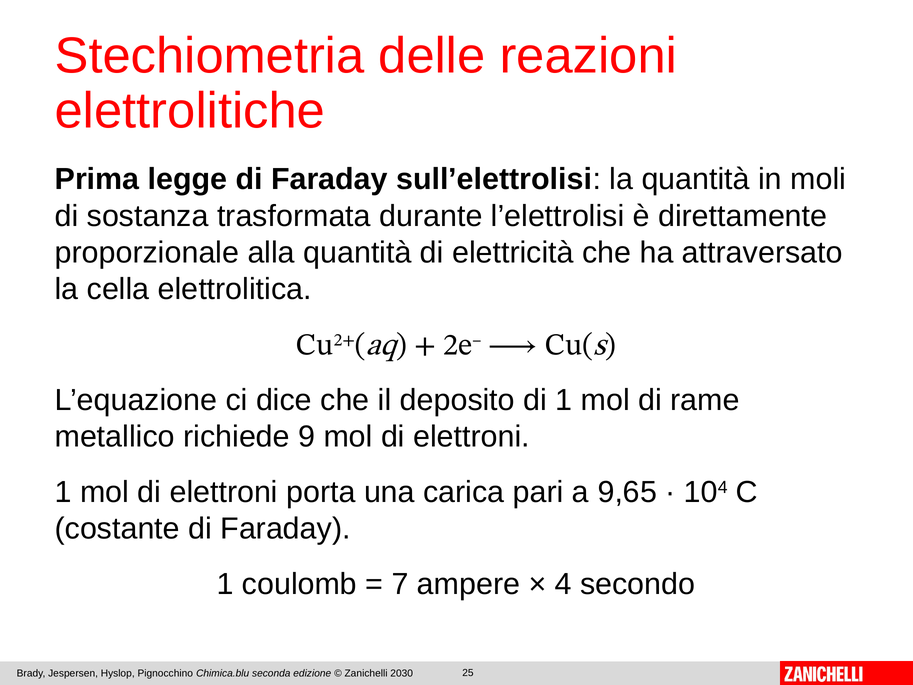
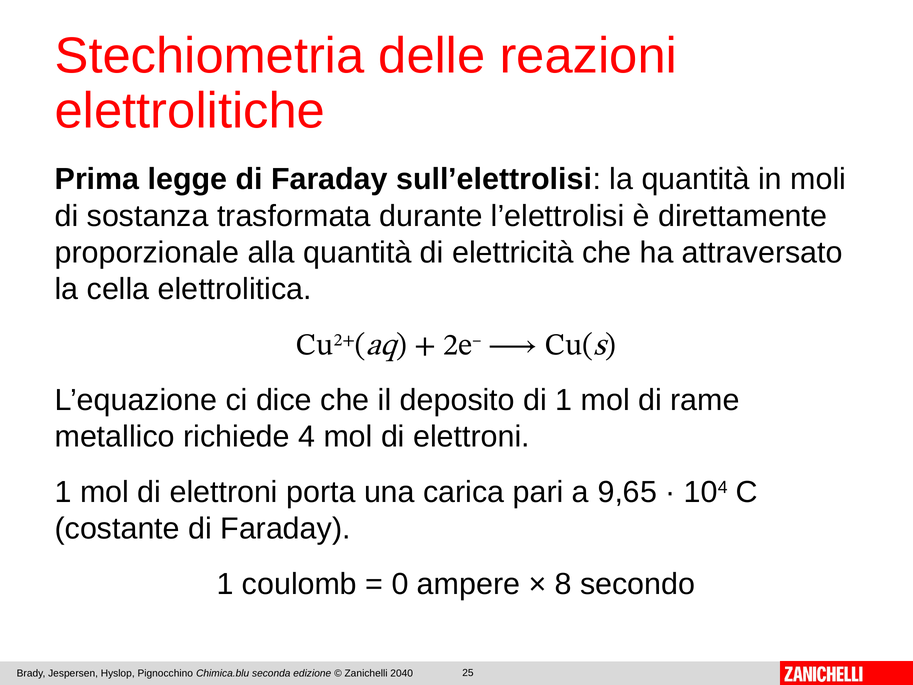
9: 9 -> 4
7: 7 -> 0
4: 4 -> 8
2030: 2030 -> 2040
